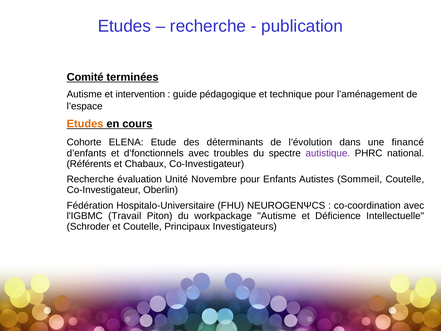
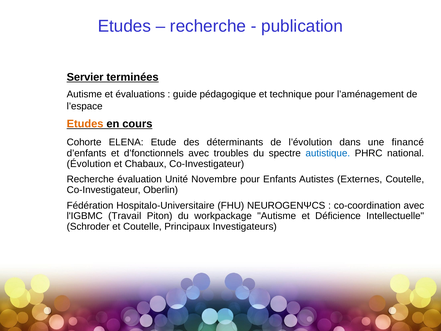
Comité: Comité -> Servier
intervention: intervention -> évaluations
autistique colour: purple -> blue
Référents: Référents -> Évolution
Sommeil: Sommeil -> Externes
